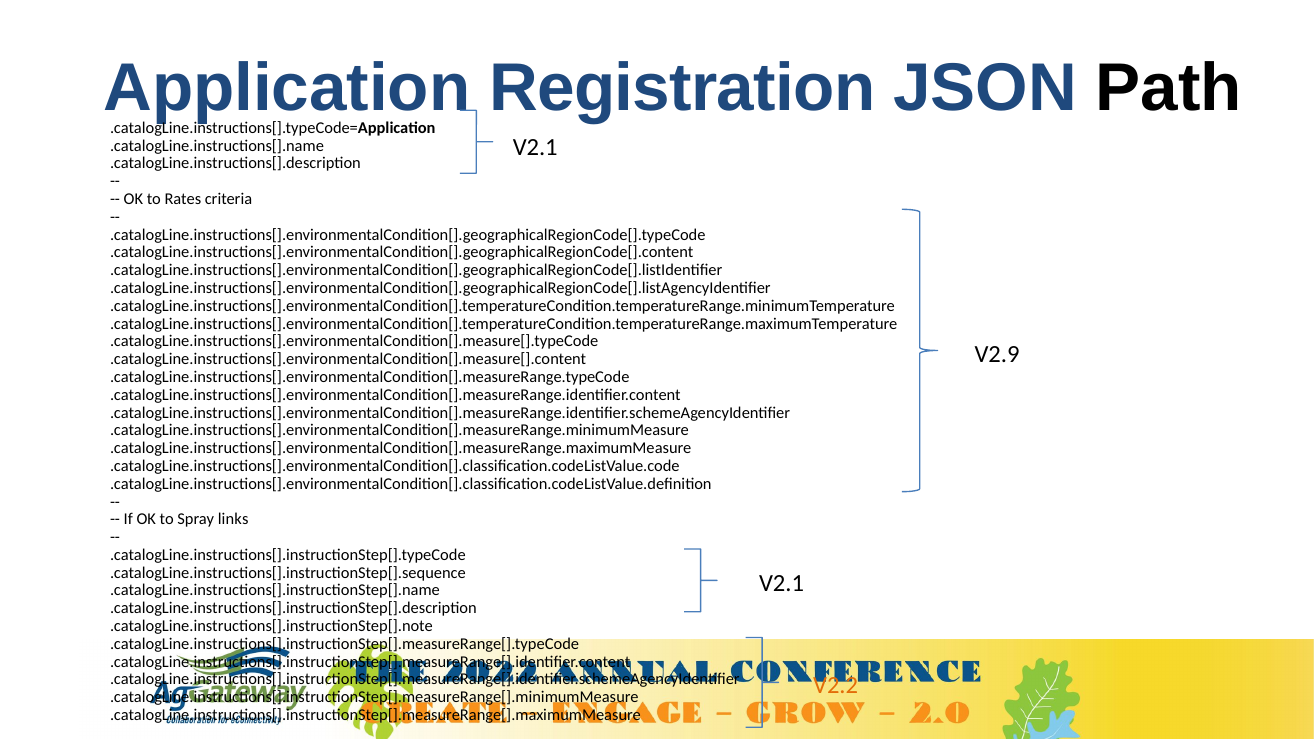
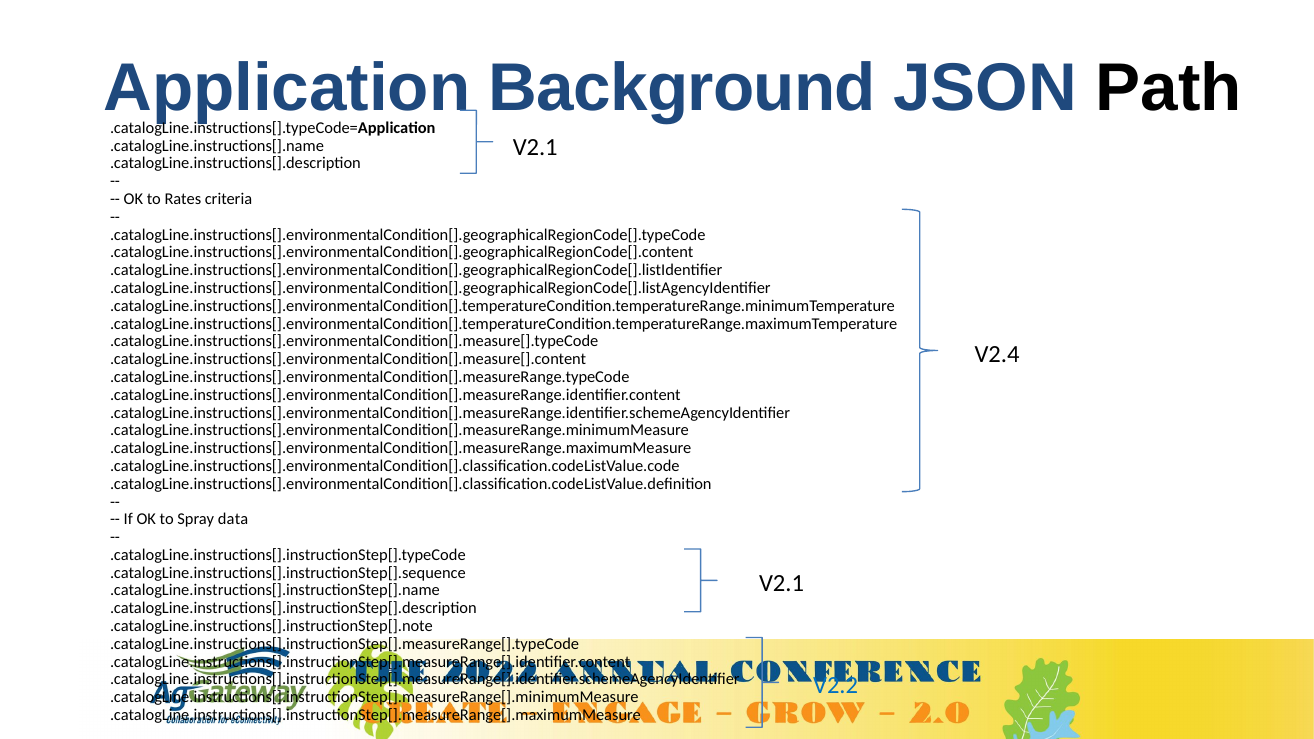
Registration: Registration -> Background
V2.9: V2.9 -> V2.4
links: links -> data
V2.2 colour: orange -> blue
